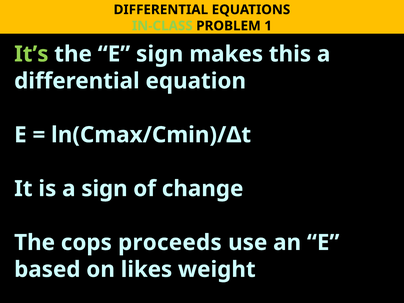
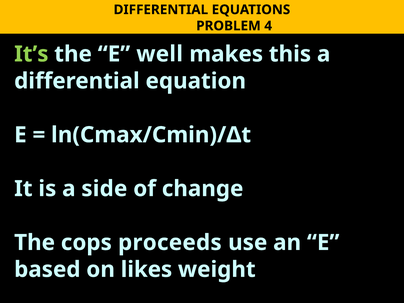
IN-CLASS colour: light green -> yellow
1: 1 -> 4
E sign: sign -> well
a sign: sign -> side
